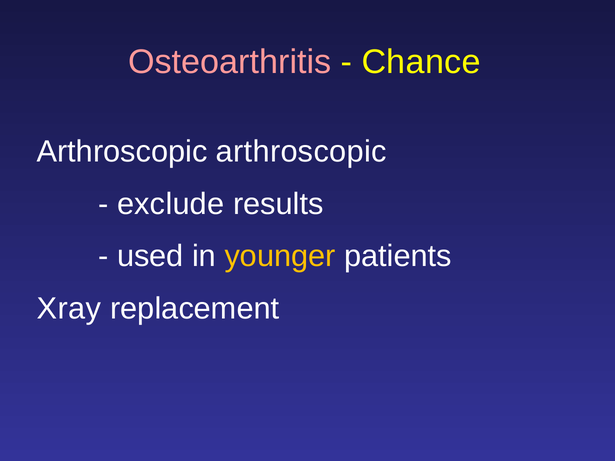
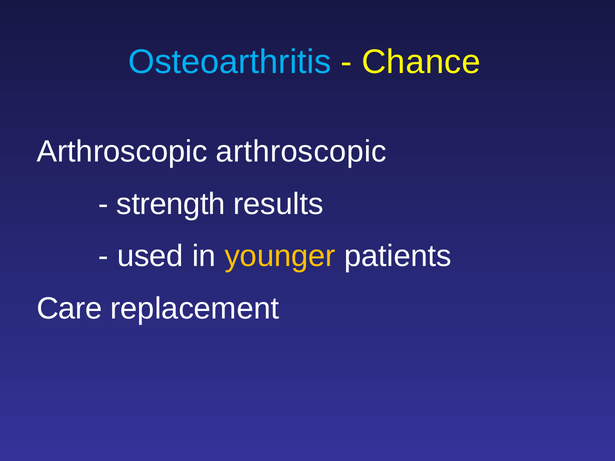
Osteoarthritis colour: pink -> light blue
exclude: exclude -> strength
Xray: Xray -> Care
